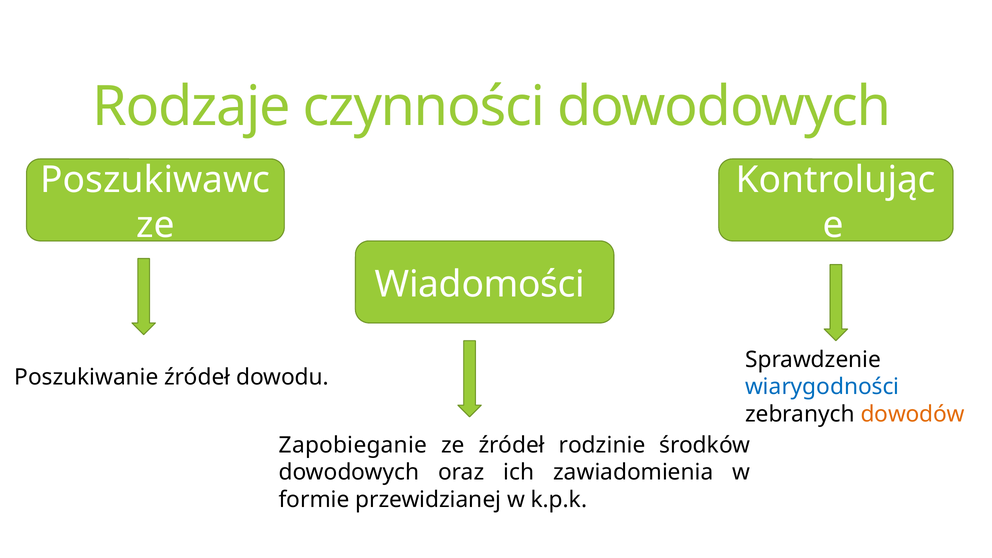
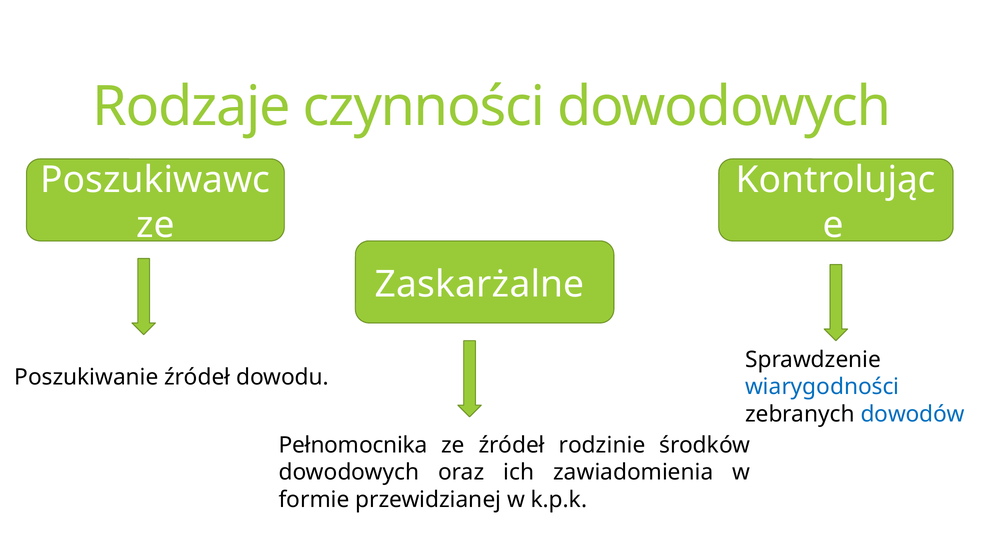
Wiadomości: Wiadomości -> Zaskarżalne
dowodów colour: orange -> blue
Zapobieganie: Zapobieganie -> Pełnomocnika
